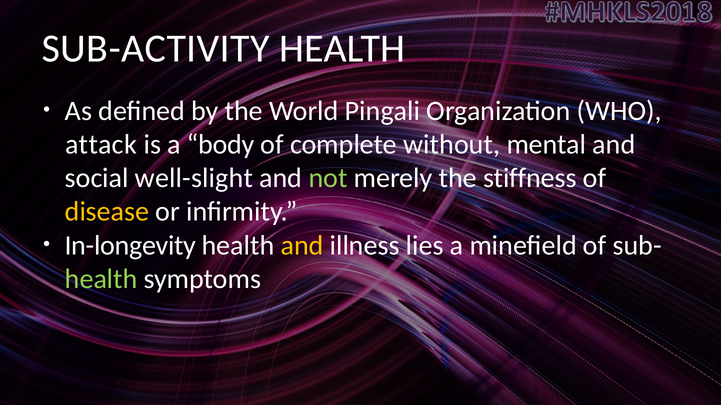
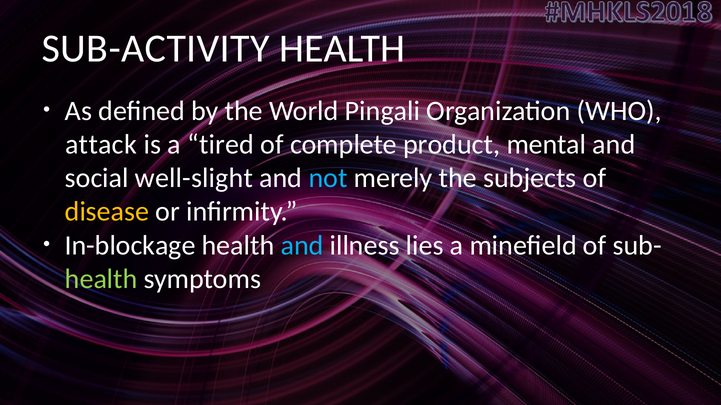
body: body -> tired
without: without -> product
not colour: light green -> light blue
stiffness: stiffness -> subjects
In-longevity: In-longevity -> In-blockage
and at (302, 246) colour: yellow -> light blue
